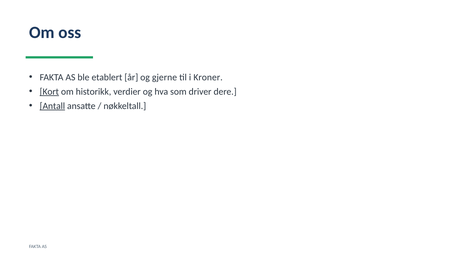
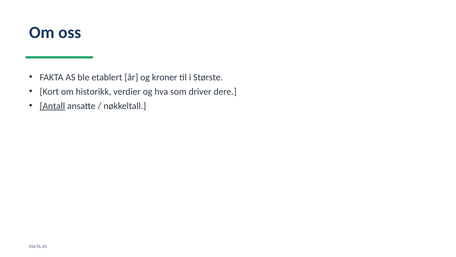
gjerne: gjerne -> kroner
Kroner: Kroner -> Største
Kort underline: present -> none
